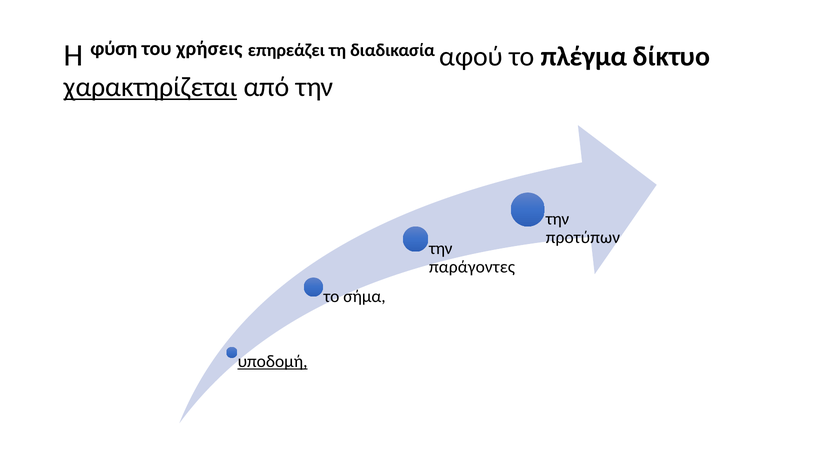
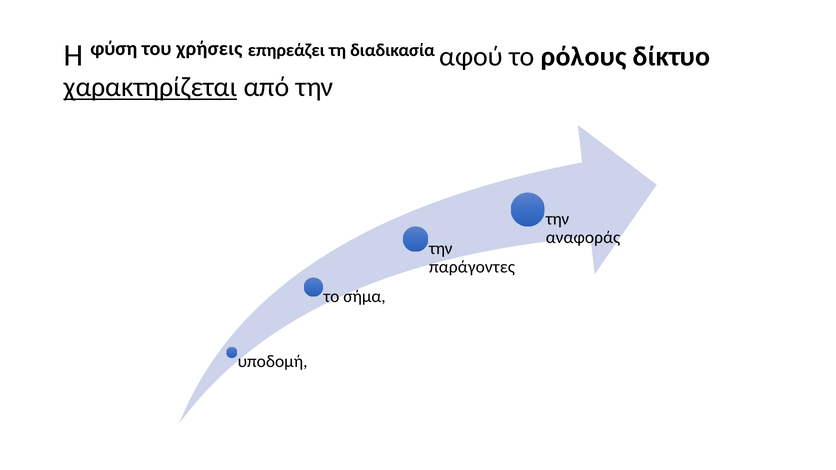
πλέγμα: πλέγμα -> ρόλους
προτύπων: προτύπων -> αναφοράς
υποδομή underline: present -> none
